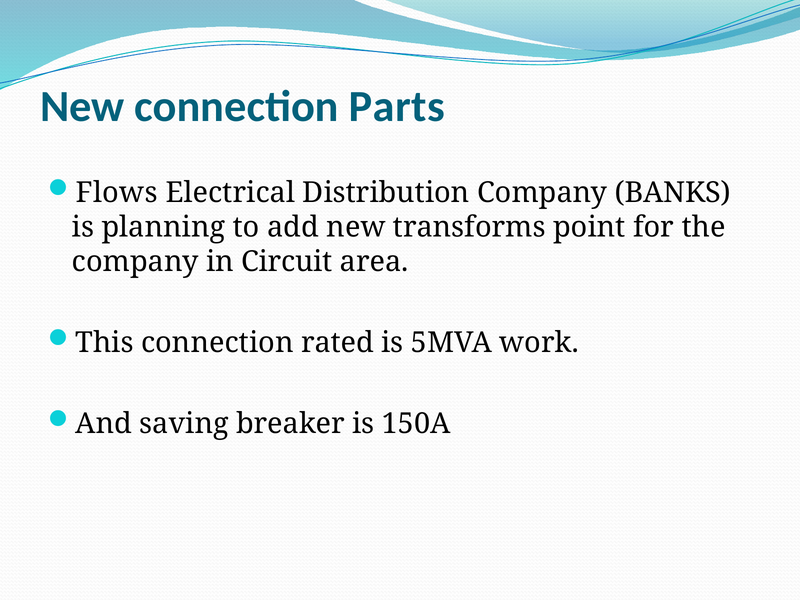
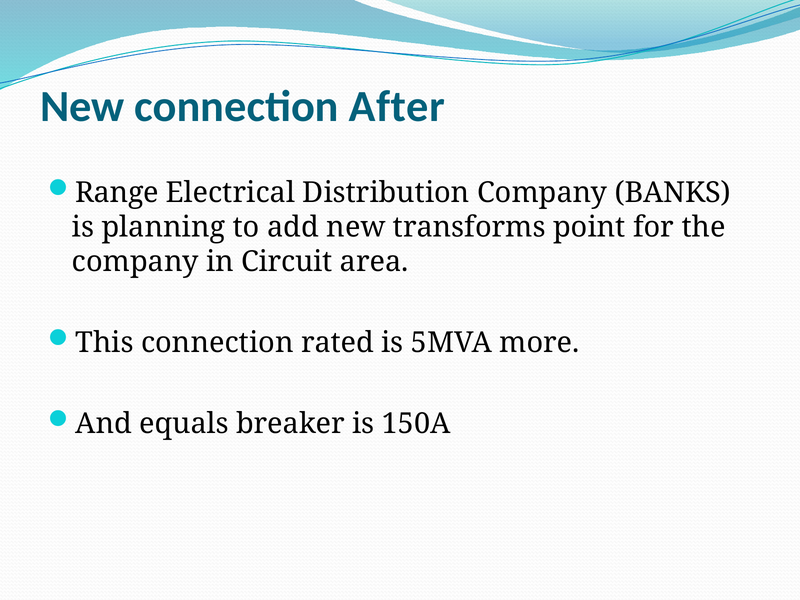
Parts: Parts -> After
Flows: Flows -> Range
work: work -> more
saving: saving -> equals
